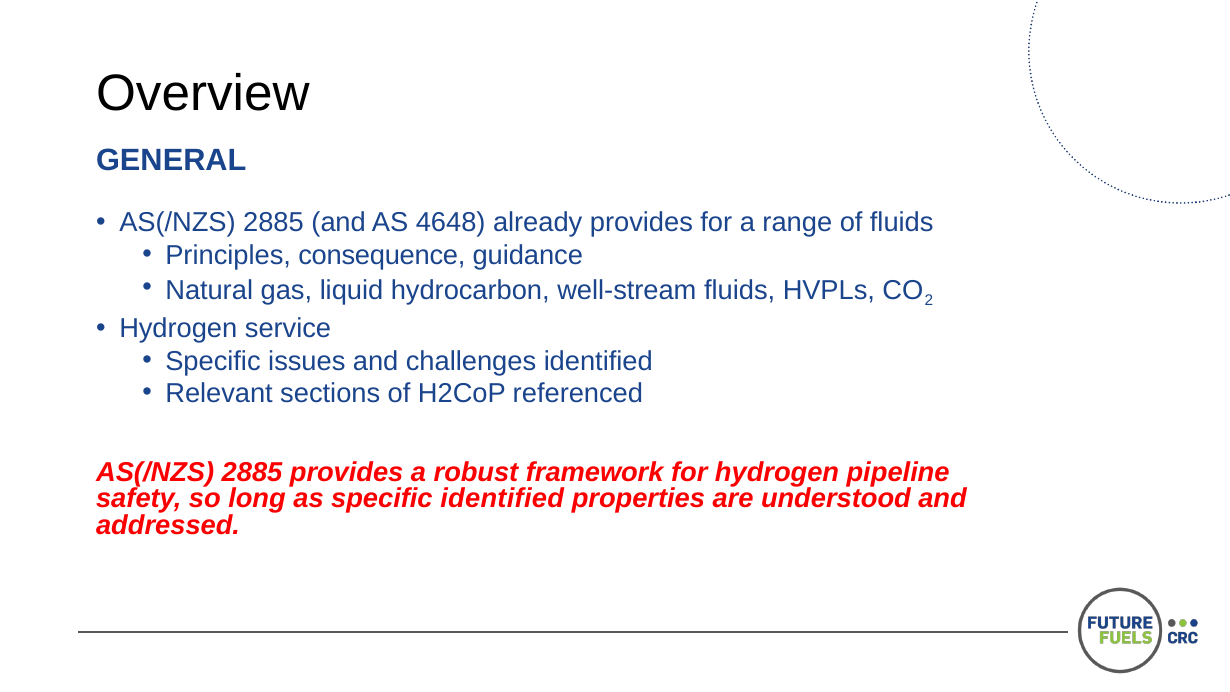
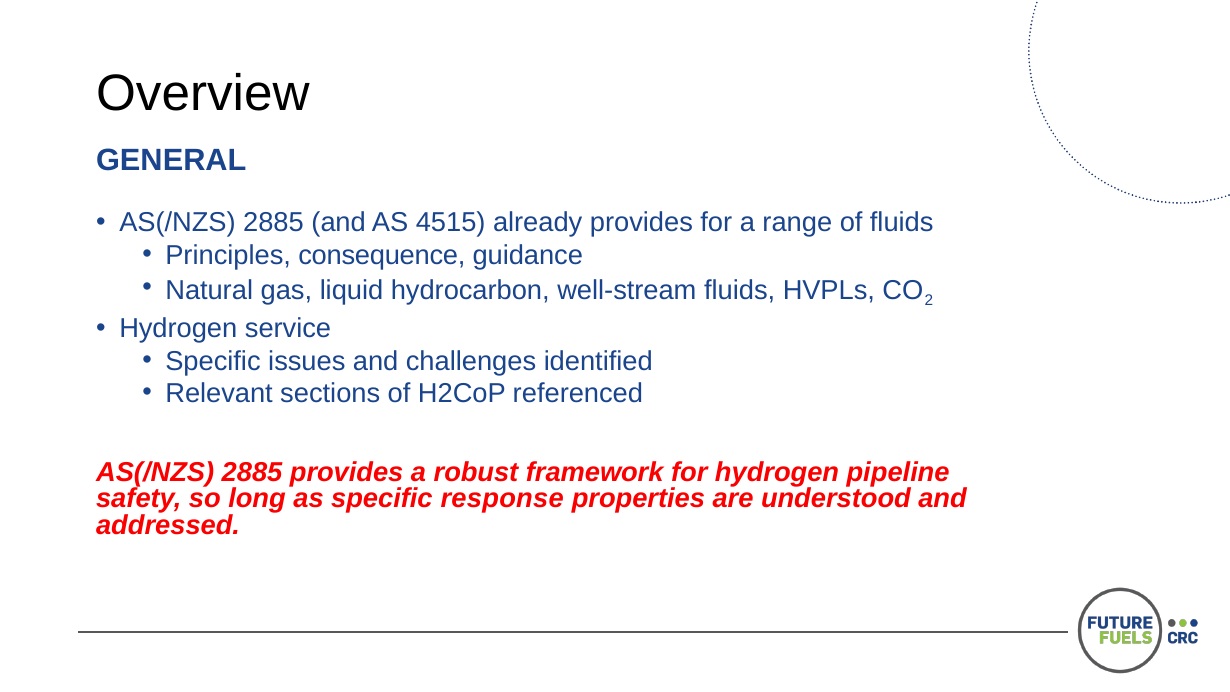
4648: 4648 -> 4515
specific identified: identified -> response
